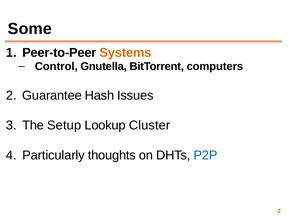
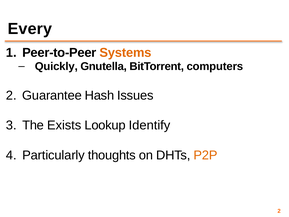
Some: Some -> Every
Control: Control -> Quickly
Setup: Setup -> Exists
Cluster: Cluster -> Identify
P2P colour: blue -> orange
